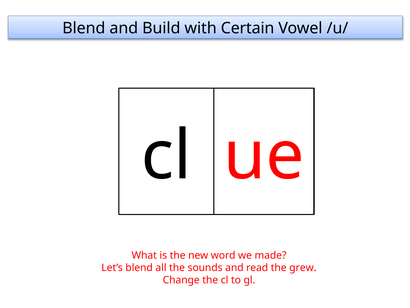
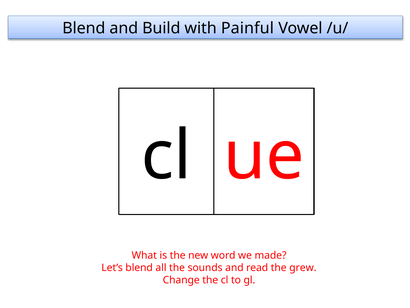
Certain: Certain -> Painful
